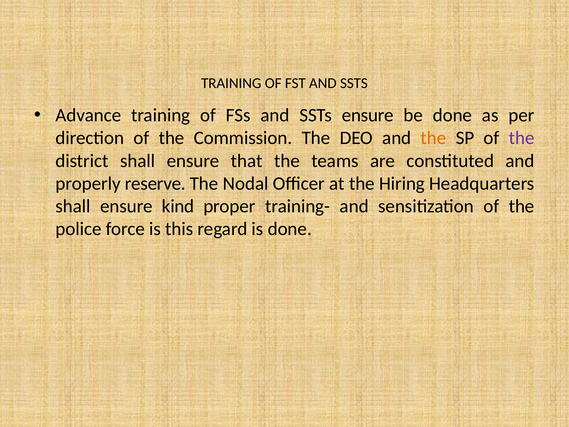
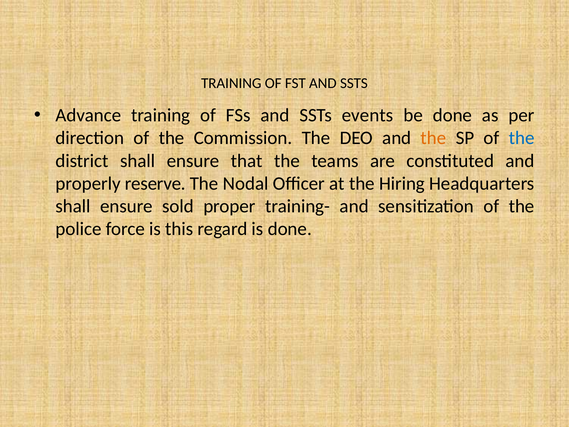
SSTs ensure: ensure -> events
the at (522, 138) colour: purple -> blue
kind: kind -> sold
